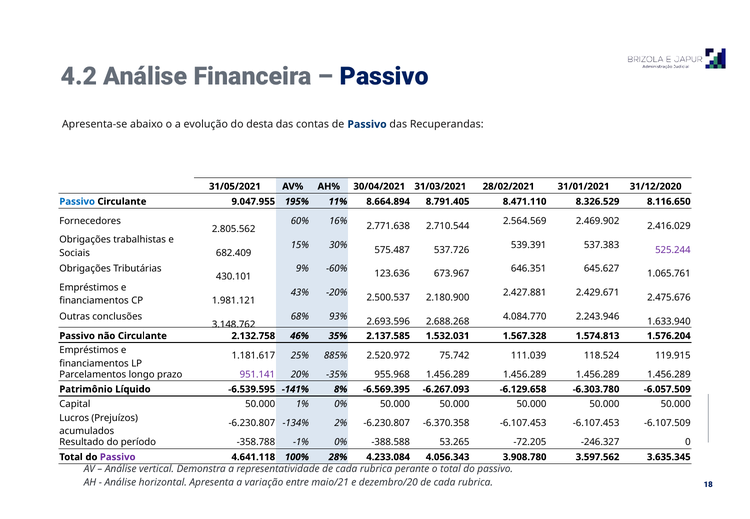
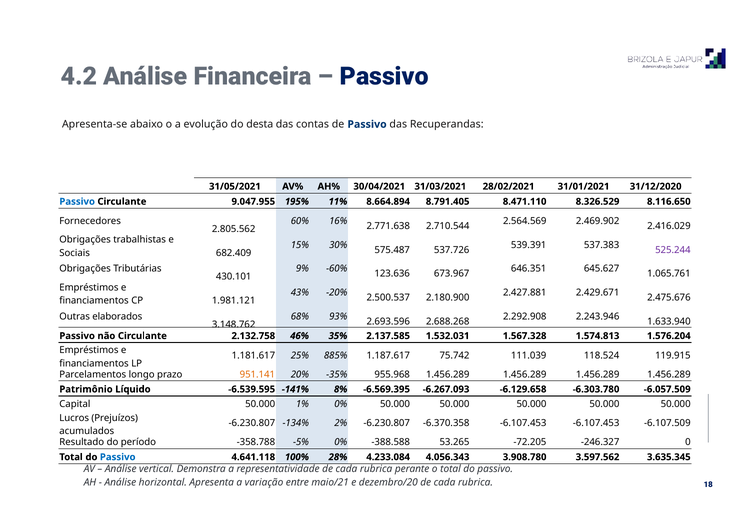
conclusões: conclusões -> elaborados
4.084.770: 4.084.770 -> 2.292.908
2.520.972: 2.520.972 -> 1.187.617
951.141 colour: purple -> orange
-1%: -1% -> -5%
Passivo at (118, 457) colour: purple -> blue
